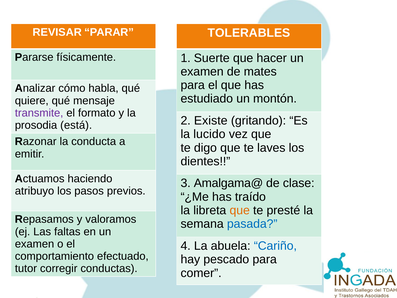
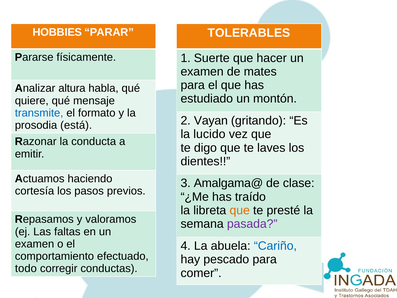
REVISAR: REVISAR -> HOBBIES
cómo: cómo -> altura
transmite colour: purple -> blue
Existe: Existe -> Vayan
atribuyo: atribuyo -> cortesía
pasada colour: blue -> purple
tutor: tutor -> todo
